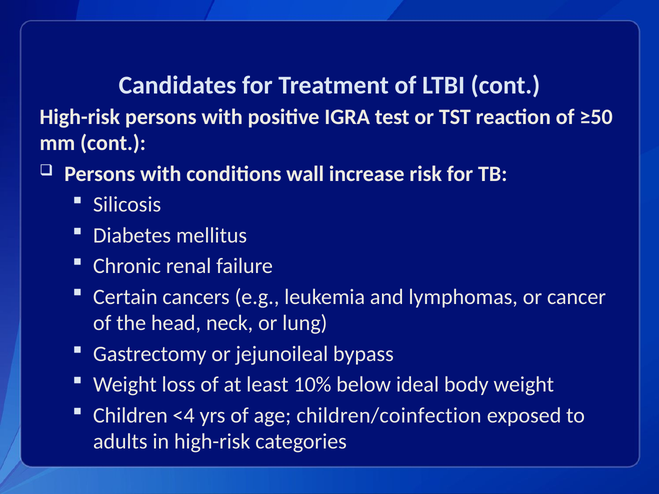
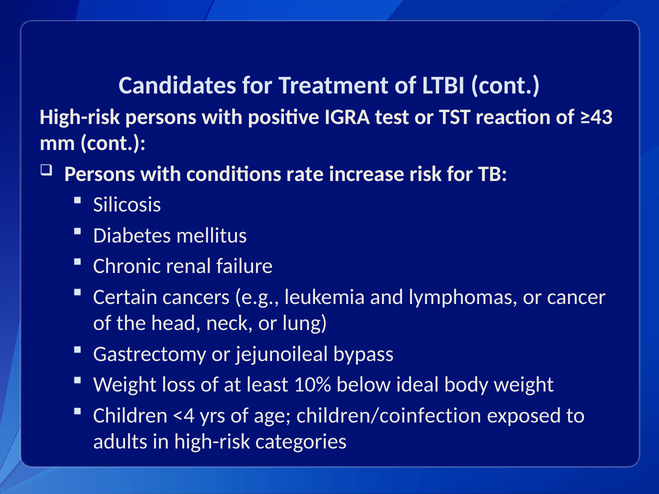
≥50: ≥50 -> ≥43
wall: wall -> rate
